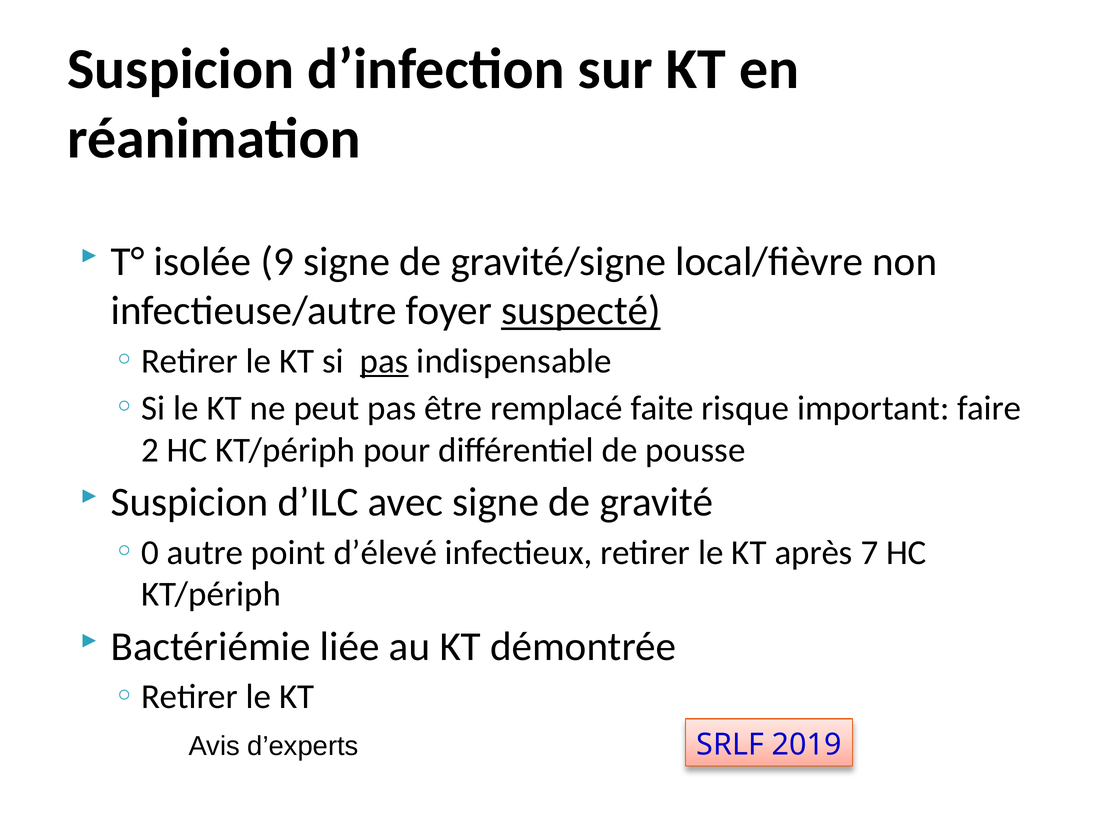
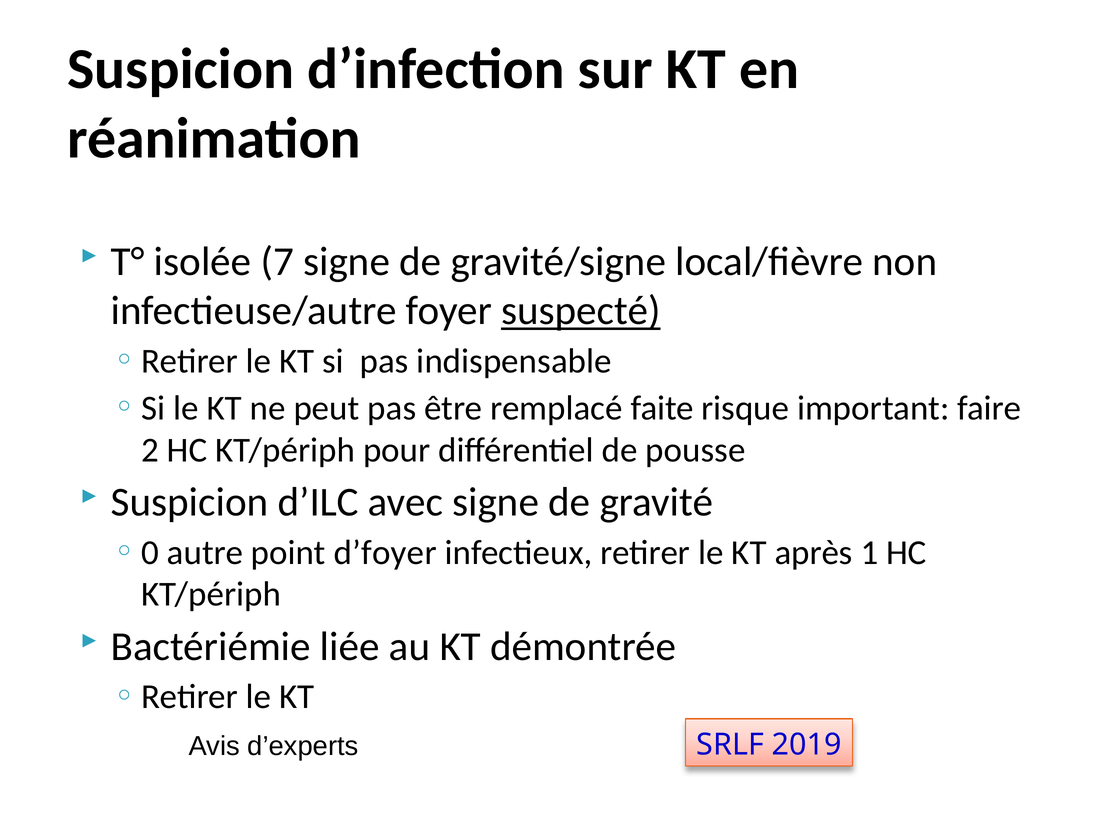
9: 9 -> 7
pas at (384, 361) underline: present -> none
d’élevé: d’élevé -> d’foyer
7: 7 -> 1
